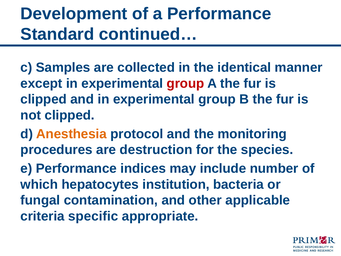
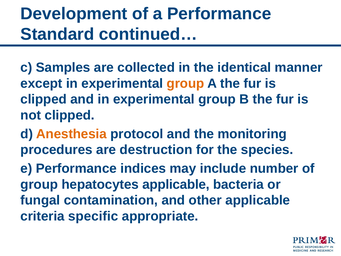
group at (185, 83) colour: red -> orange
which at (39, 184): which -> group
hepatocytes institution: institution -> applicable
